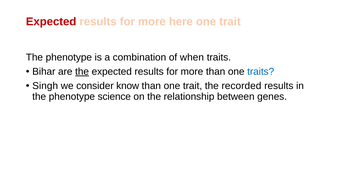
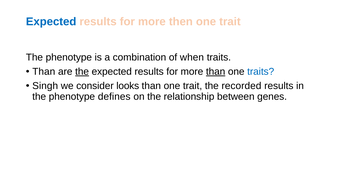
Expected at (51, 22) colour: red -> blue
here: here -> then
Bihar at (44, 72): Bihar -> Than
than at (216, 72) underline: none -> present
know: know -> looks
science: science -> defines
